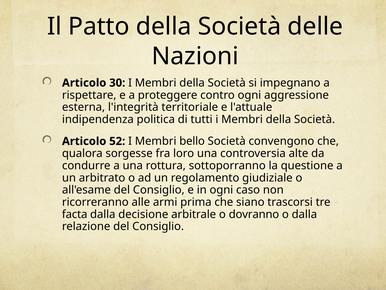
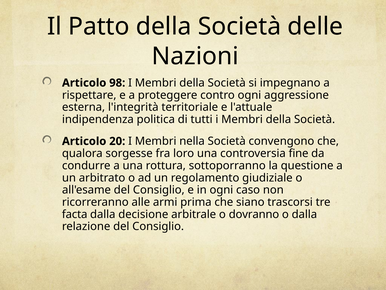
30: 30 -> 98
52: 52 -> 20
bello: bello -> nella
alte: alte -> fine
